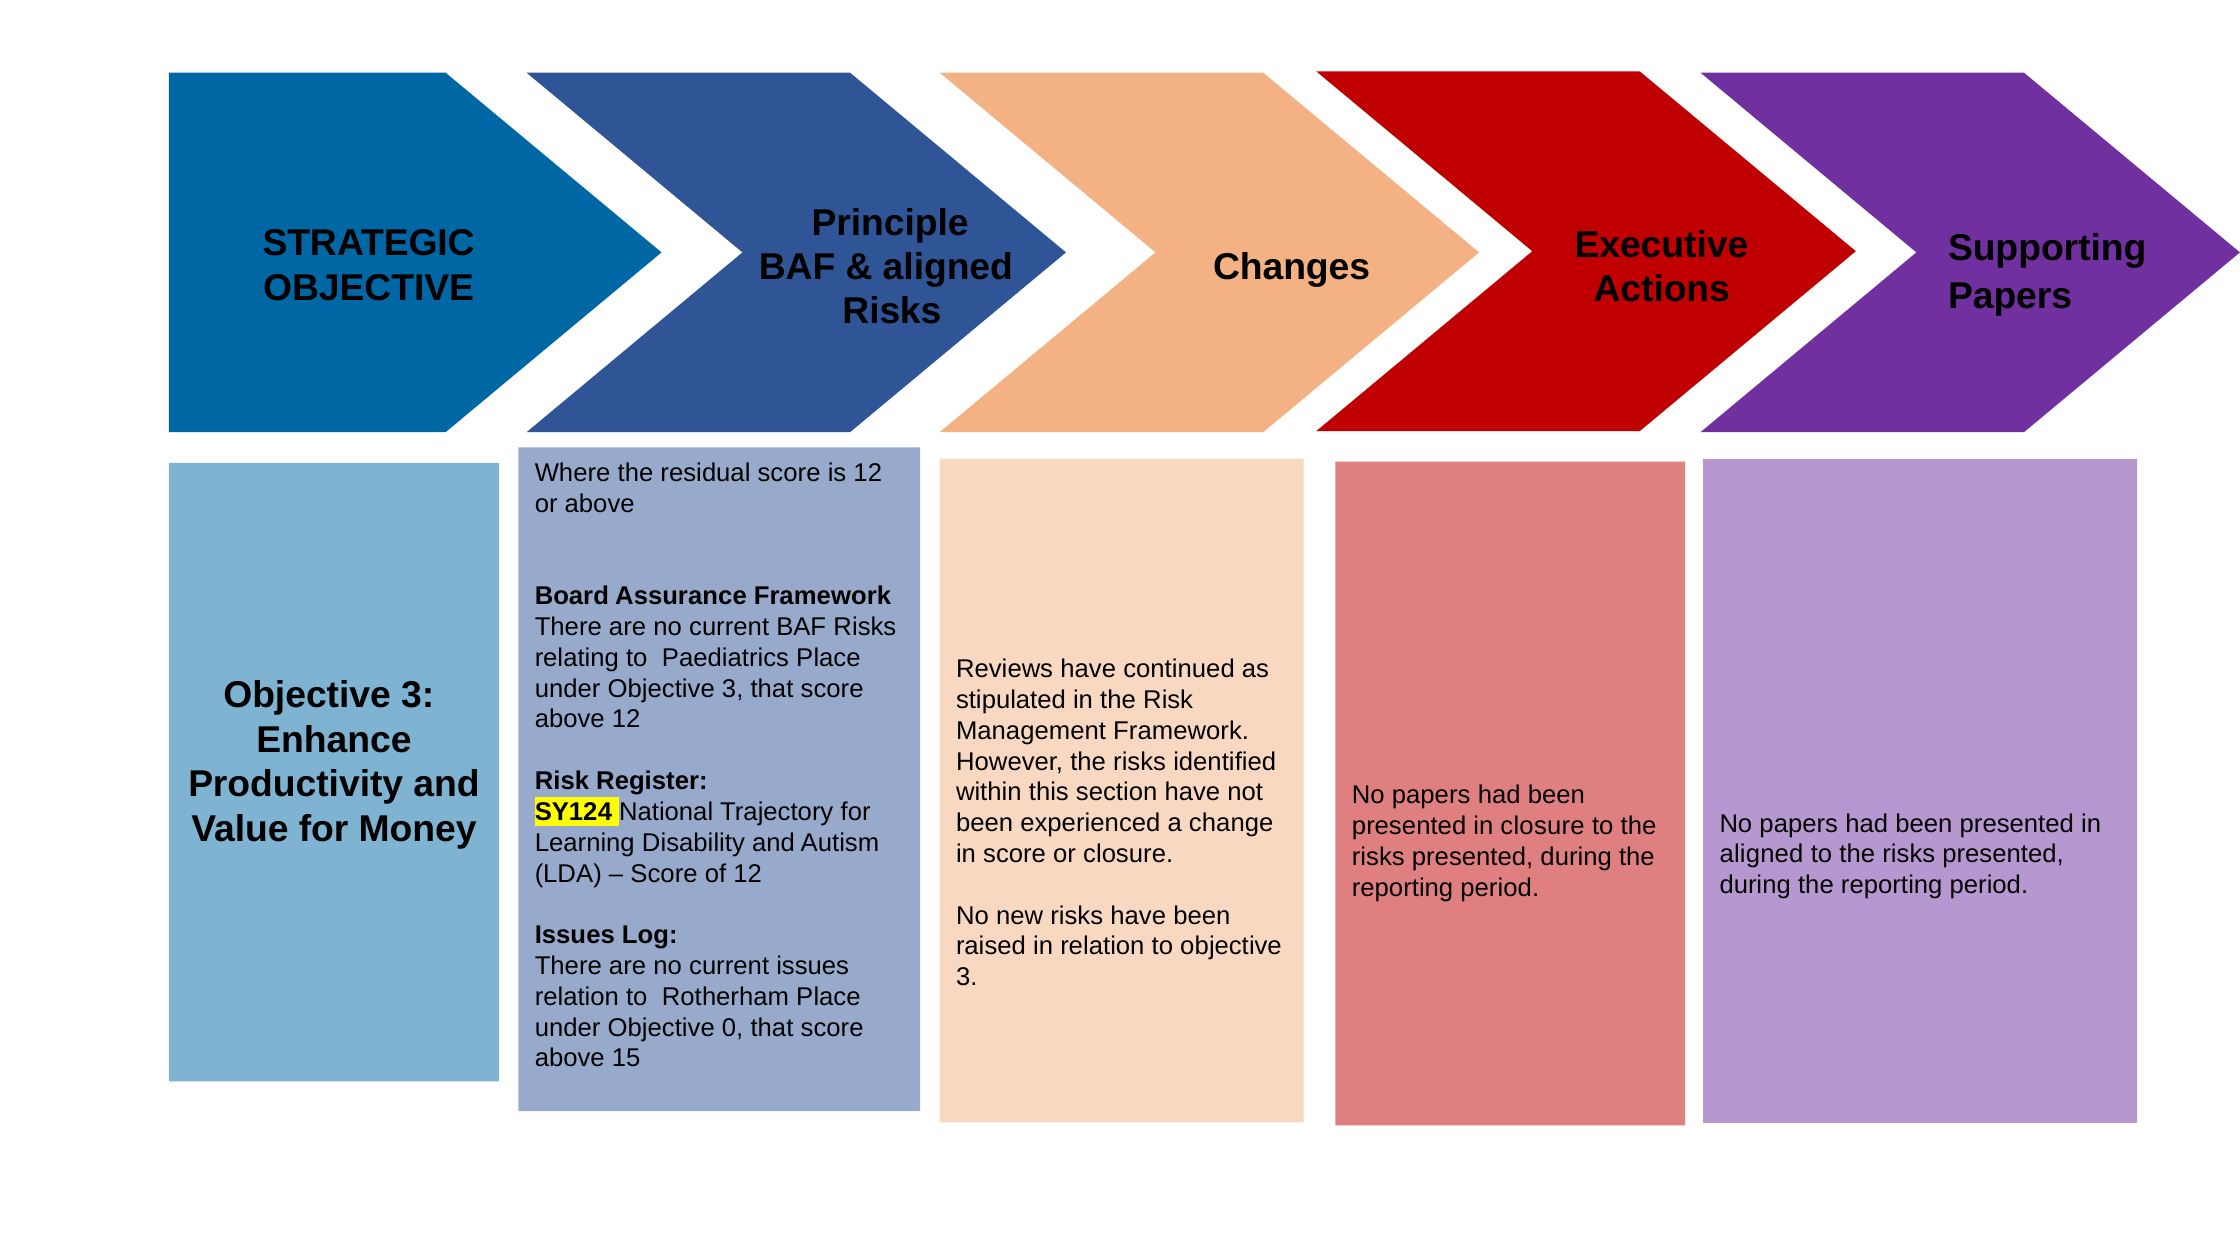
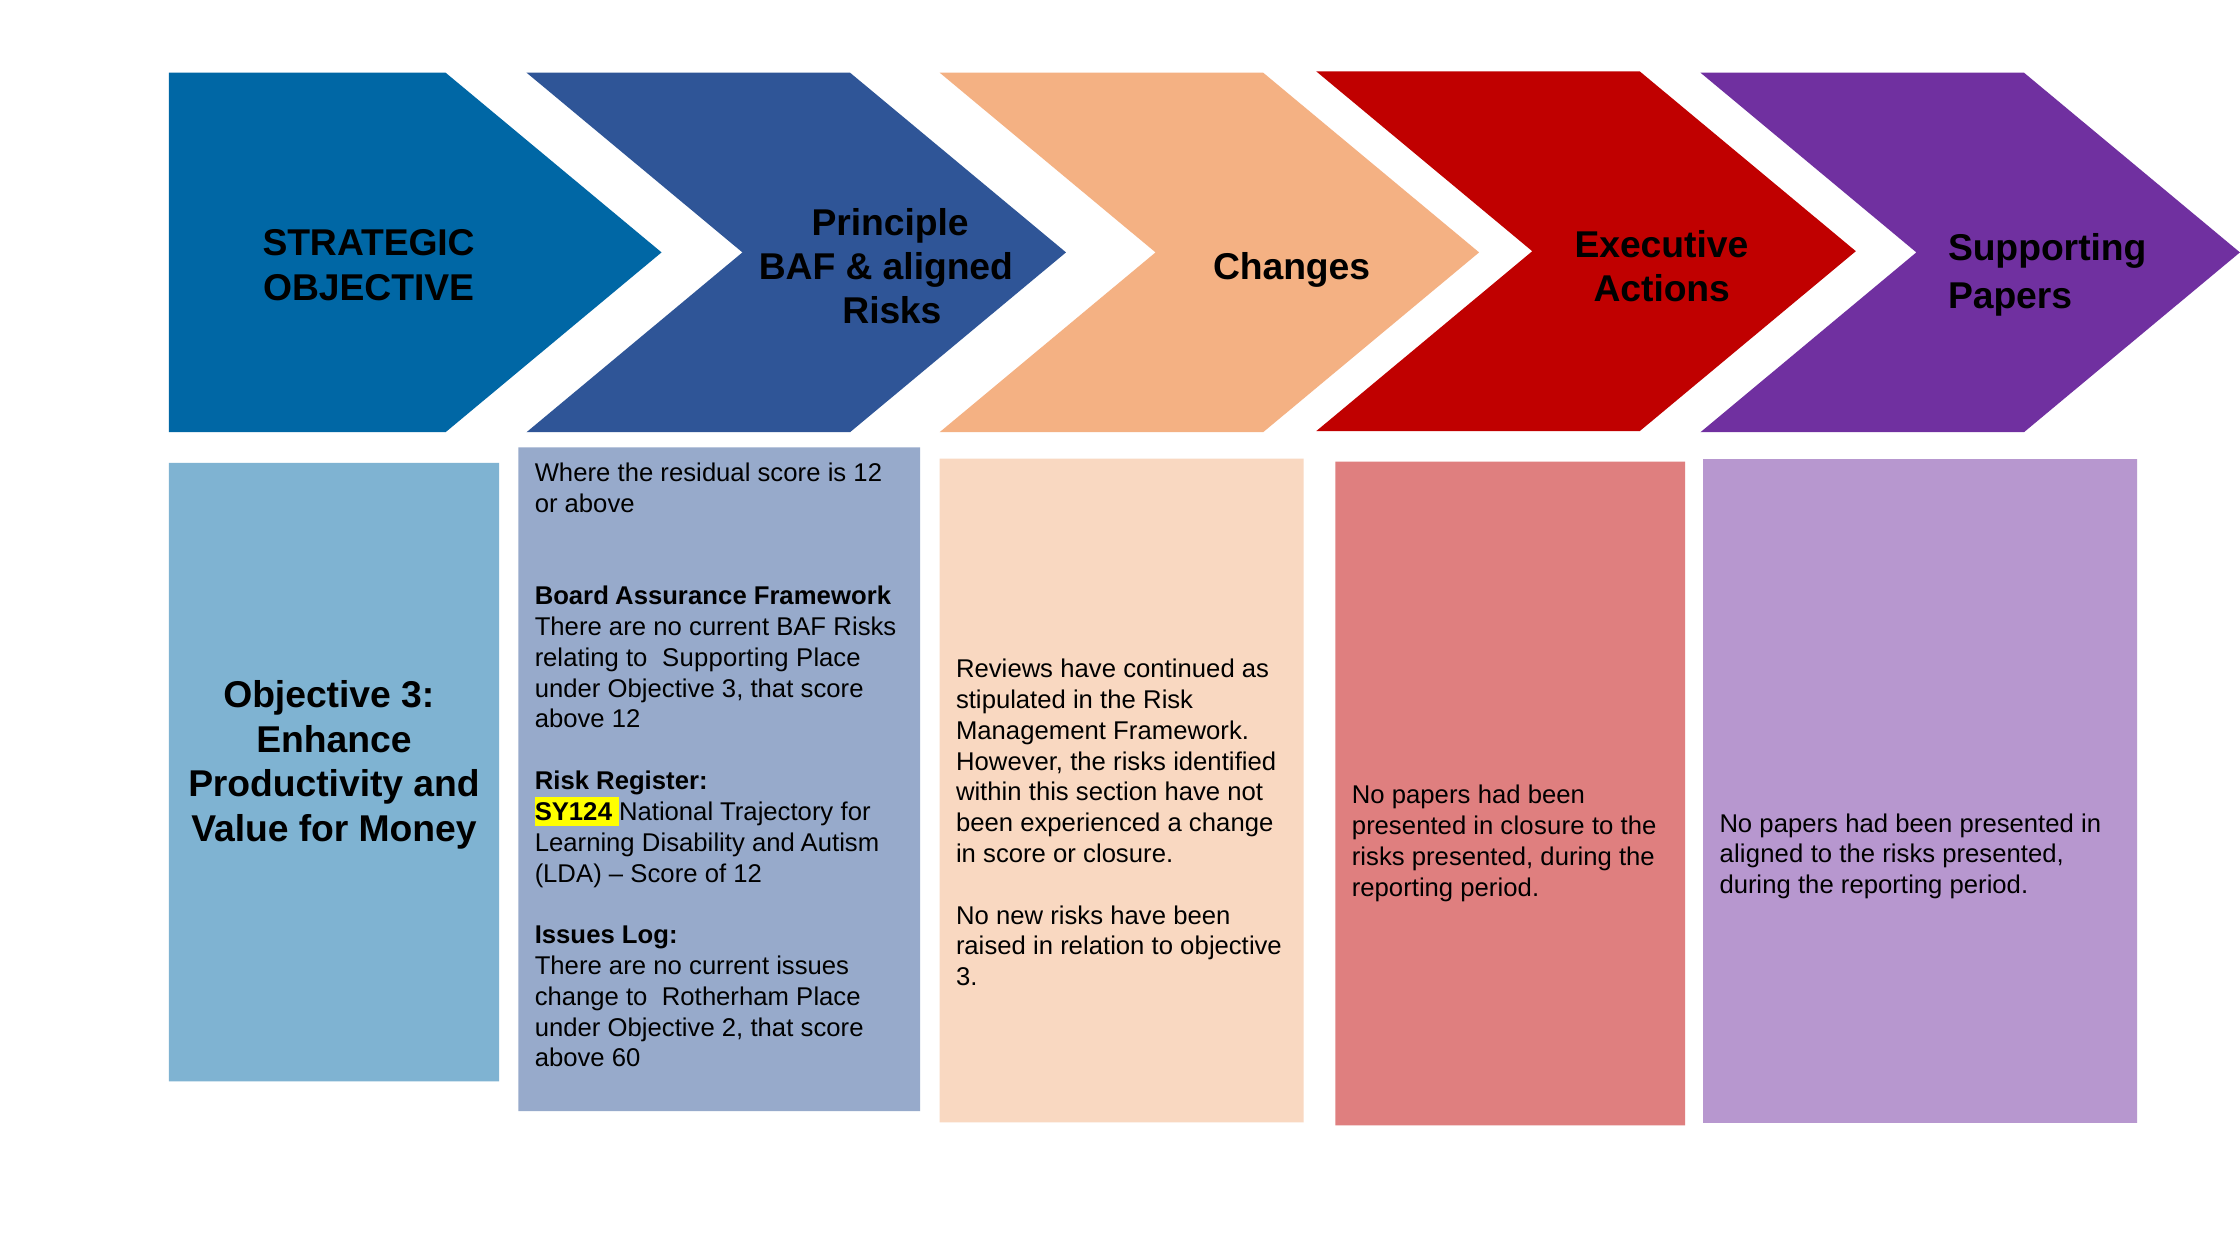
to Paediatrics: Paediatrics -> Supporting
relation at (577, 997): relation -> change
0: 0 -> 2
15: 15 -> 60
